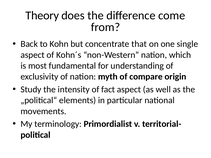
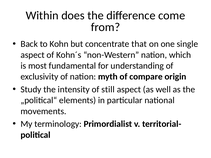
Theory: Theory -> Within
fact: fact -> still
